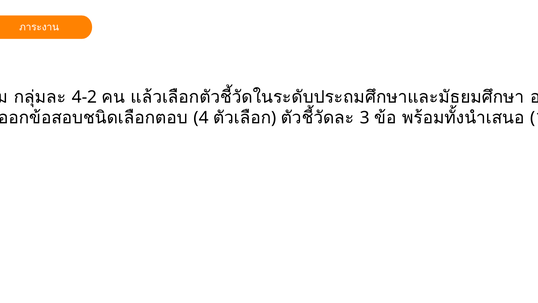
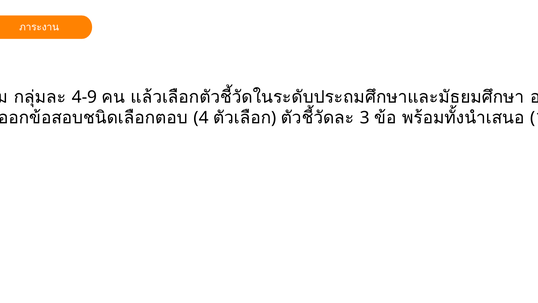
4-2: 4-2 -> 4-9
